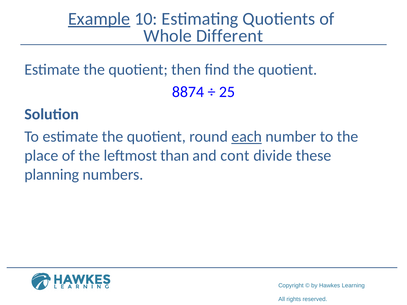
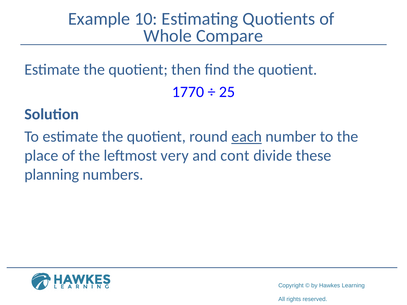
Example underline: present -> none
Different: Different -> Compare
8874: 8874 -> 1770
than: than -> very
